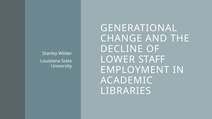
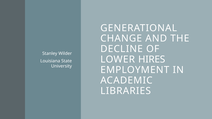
STAFF: STAFF -> HIRES
